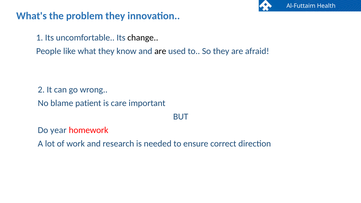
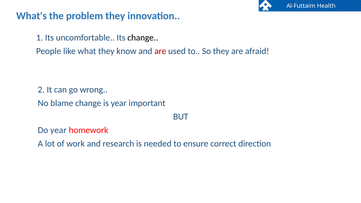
are at (160, 51) colour: black -> red
blame patient: patient -> change
is care: care -> year
